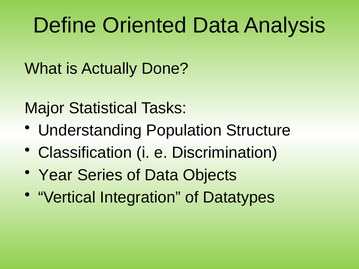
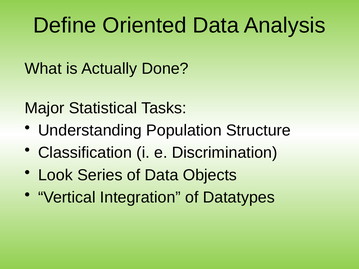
Year: Year -> Look
